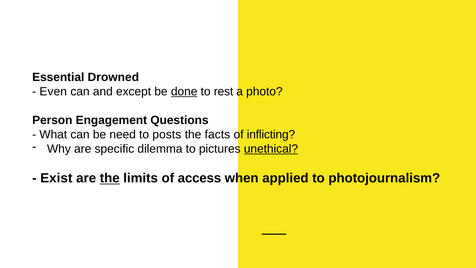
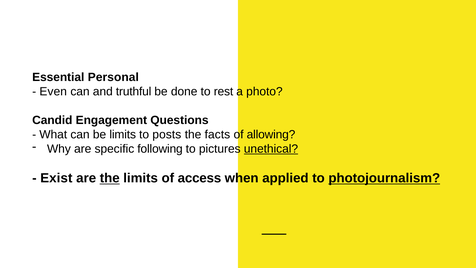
Drowned: Drowned -> Personal
except: except -> truthful
done underline: present -> none
Person: Person -> Candid
be need: need -> limits
inflicting: inflicting -> allowing
dilemma: dilemma -> following
photojournalism underline: none -> present
